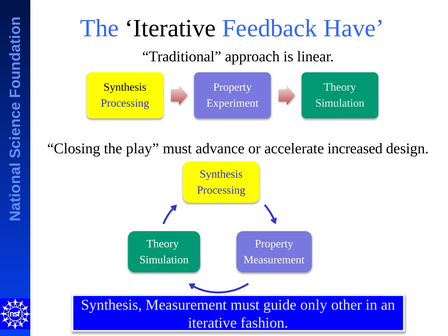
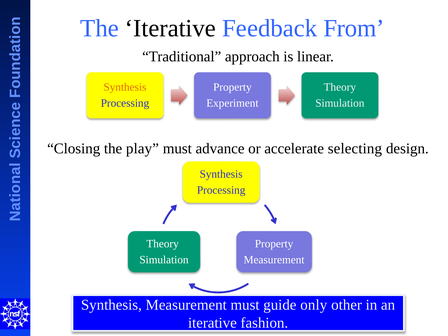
Have: Have -> From
Synthesis at (125, 87) colour: black -> orange
increased: increased -> selecting
